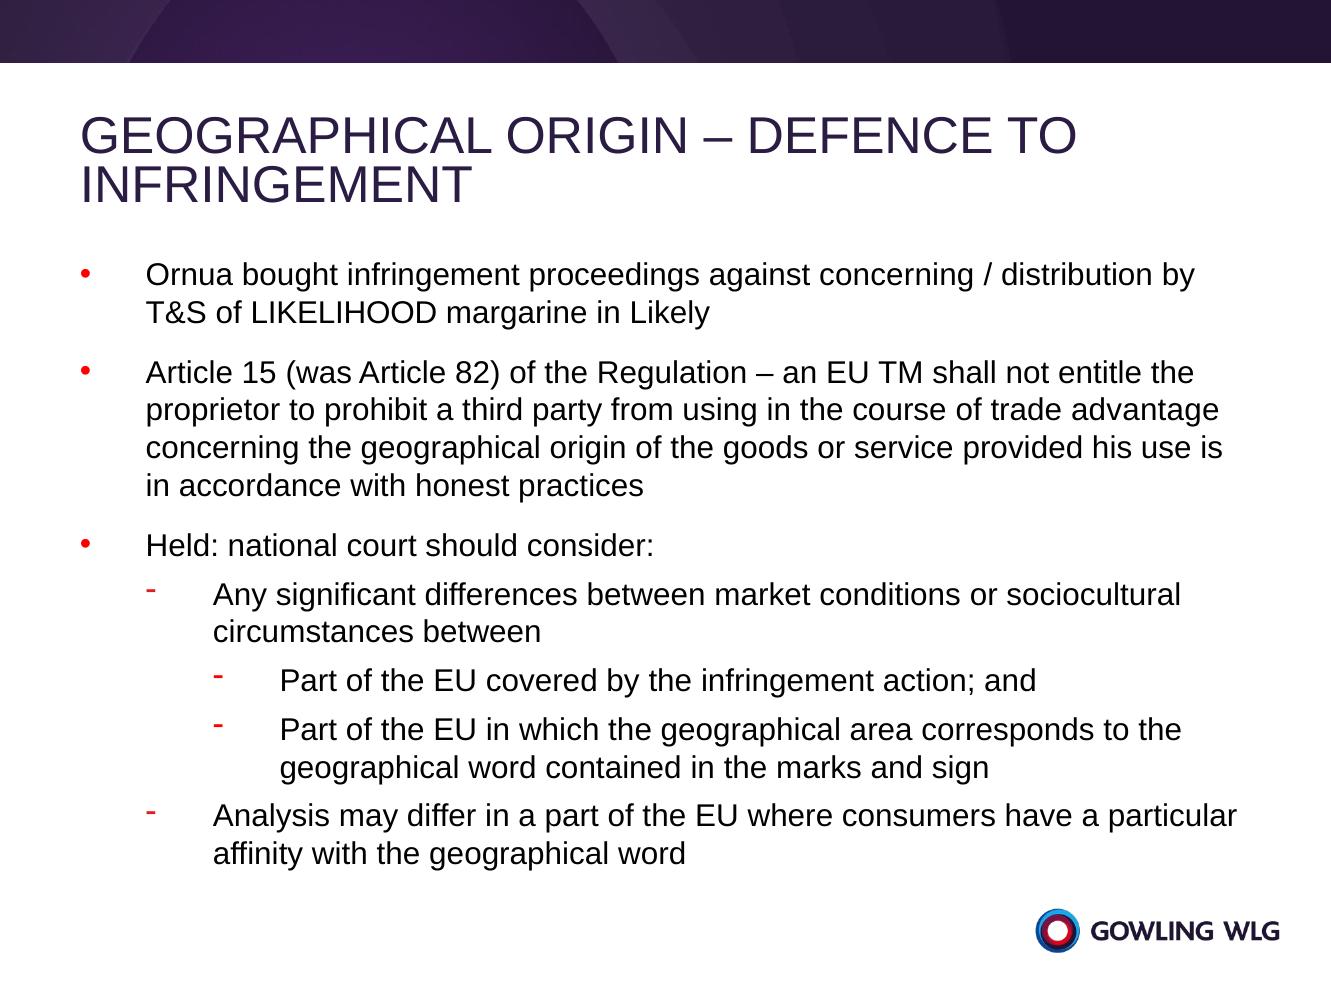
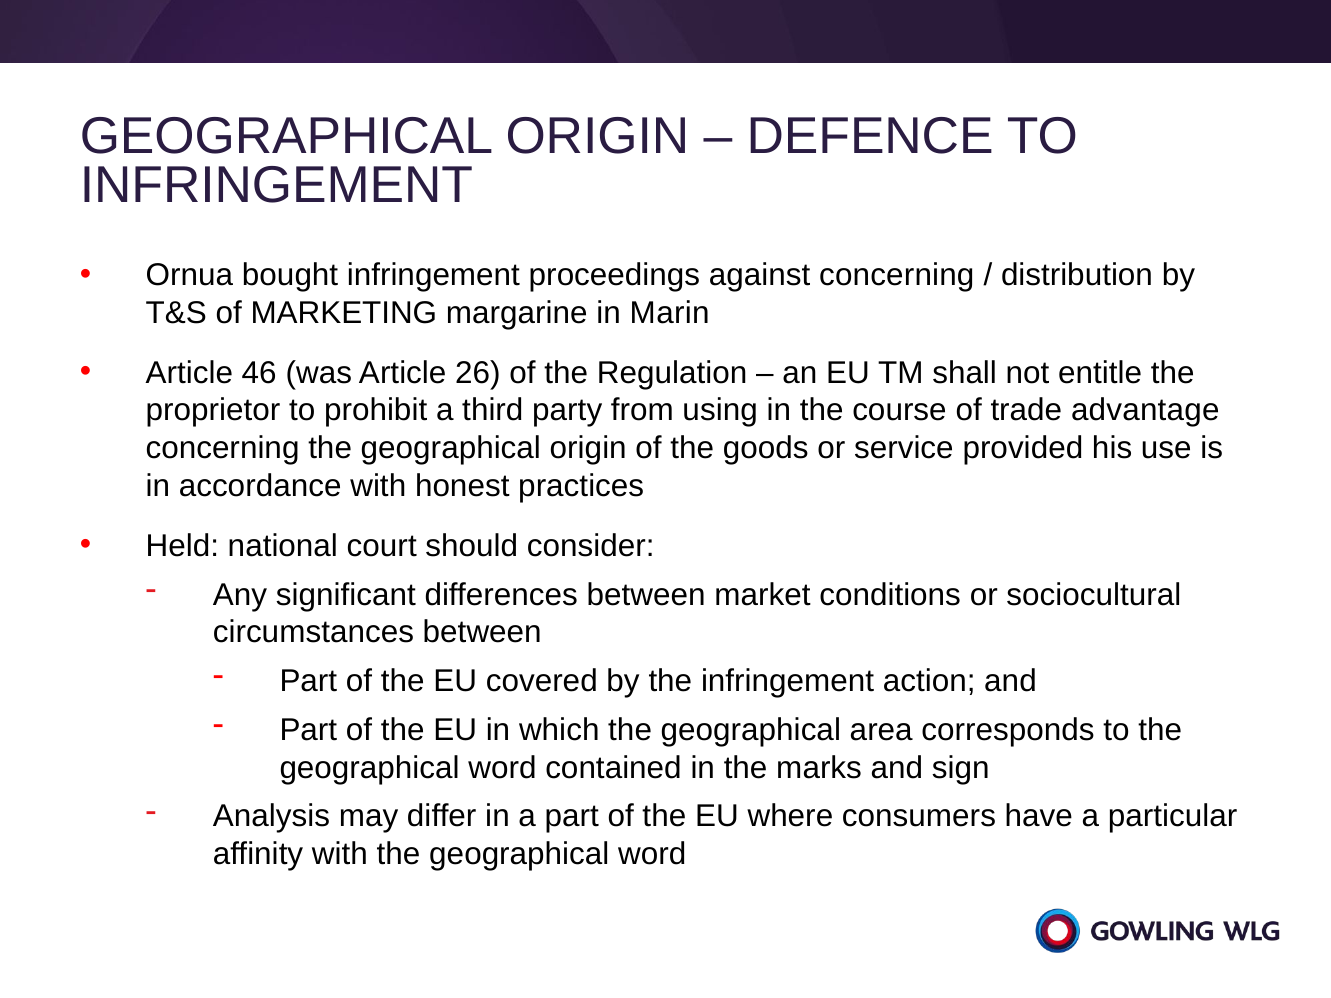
LIKELIHOOD: LIKELIHOOD -> MARKETING
Likely: Likely -> Marin
15: 15 -> 46
82: 82 -> 26
